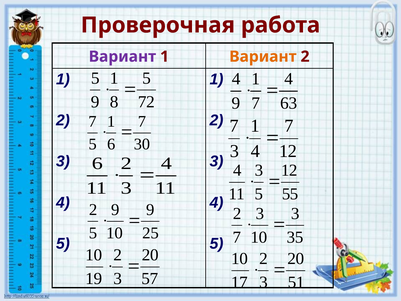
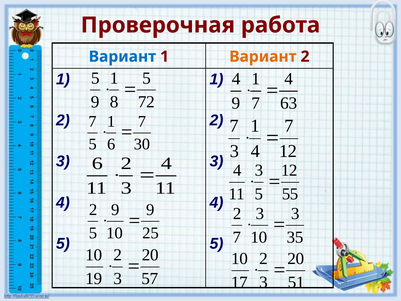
Вариант at (122, 57) colour: purple -> blue
